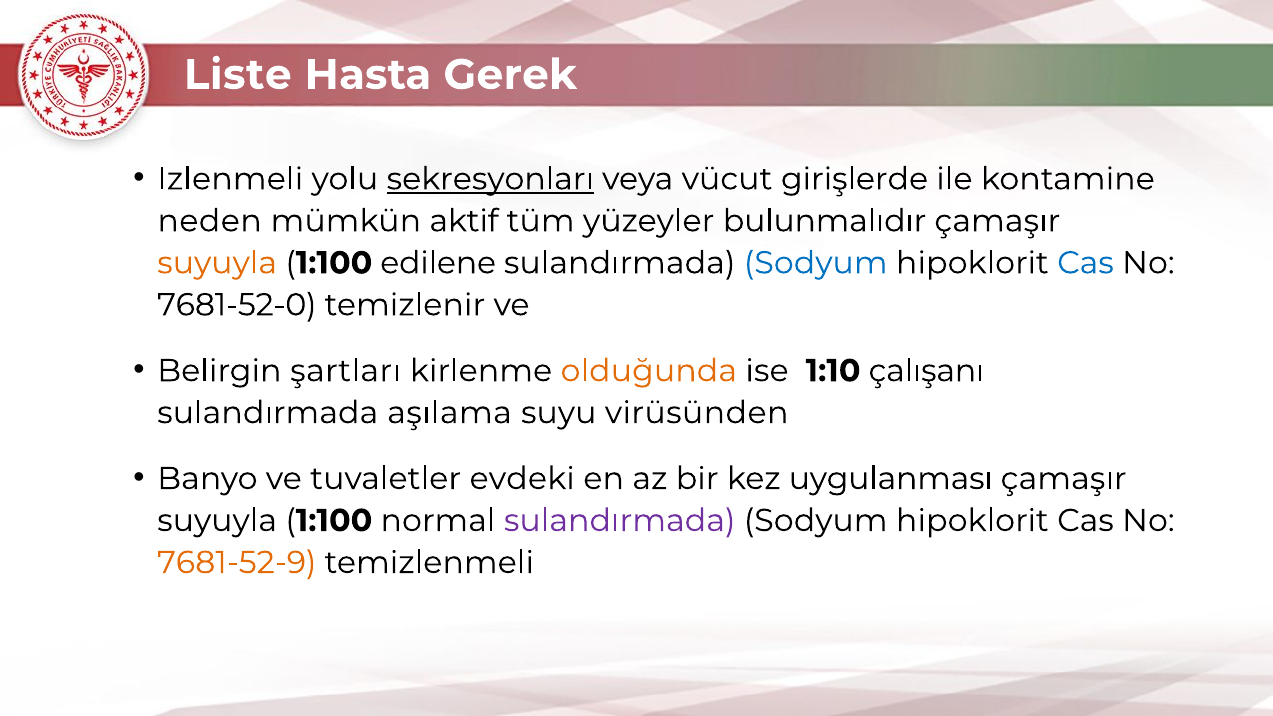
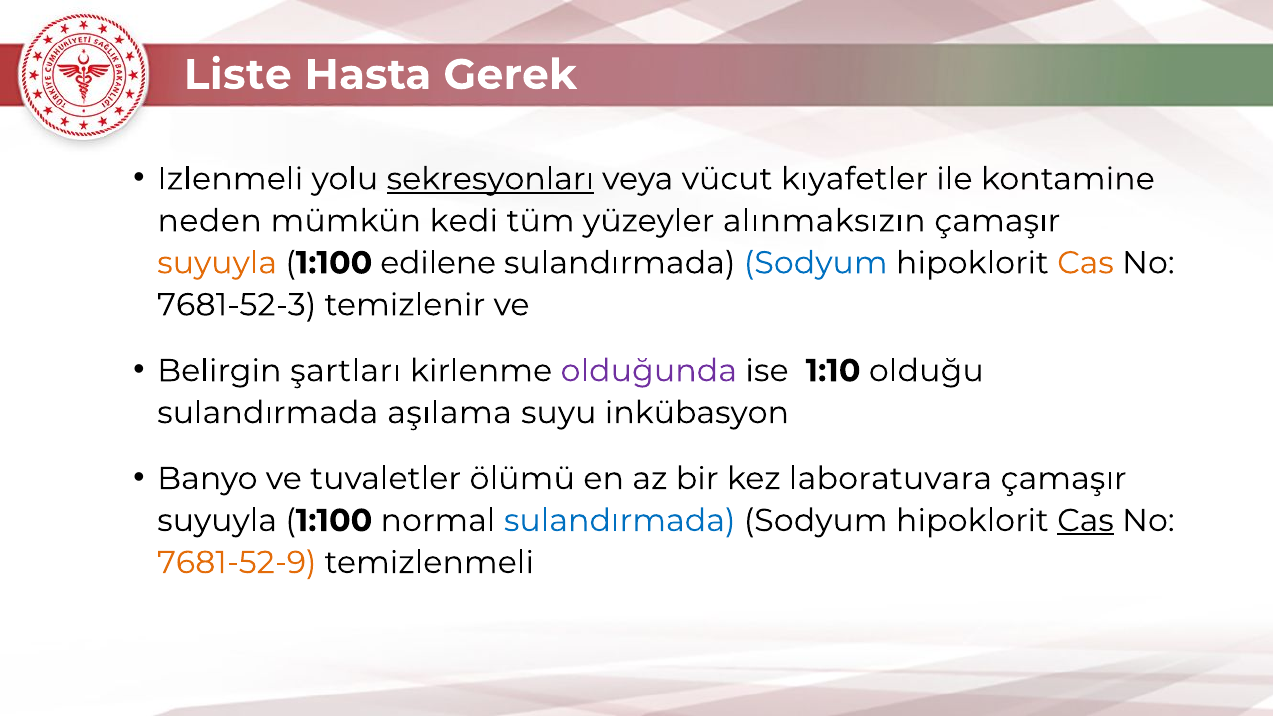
girişlerde: girişlerde -> kıyafetler
aktif: aktif -> kedi
bulunmalıdır: bulunmalıdır -> alınmaksızın
Cas at (1085, 263) colour: blue -> orange
7681-52-0: 7681-52-0 -> 7681-52-3
olduğunda colour: orange -> purple
çalışanı: çalışanı -> olduğu
virüsünden: virüsünden -> inkübasyon
evdeki: evdeki -> ölümü
uygulanması: uygulanması -> laboratuvara
sulandırmada at (620, 521) colour: purple -> blue
Cas at (1085, 521) underline: none -> present
